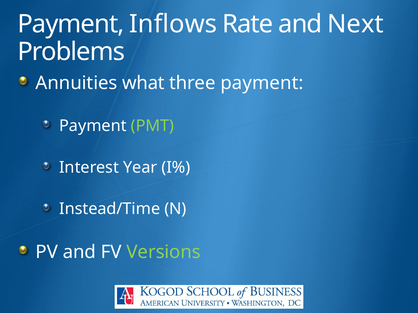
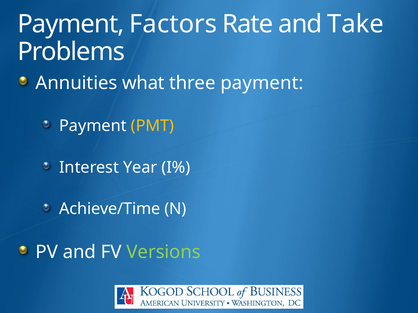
Inflows: Inflows -> Factors
Next: Next -> Take
PMT colour: light green -> yellow
Instead/Time: Instead/Time -> Achieve/Time
